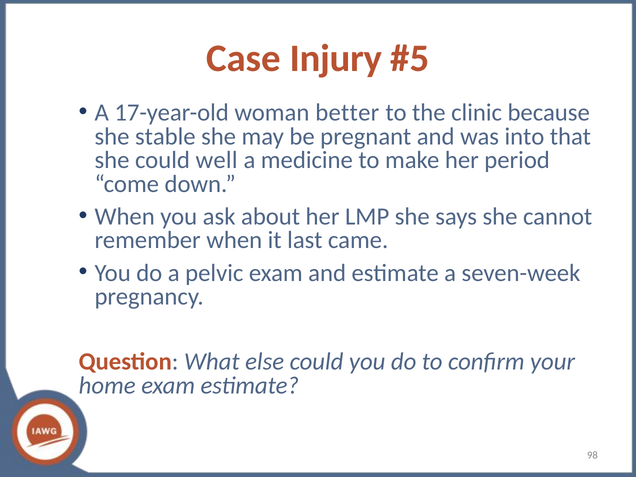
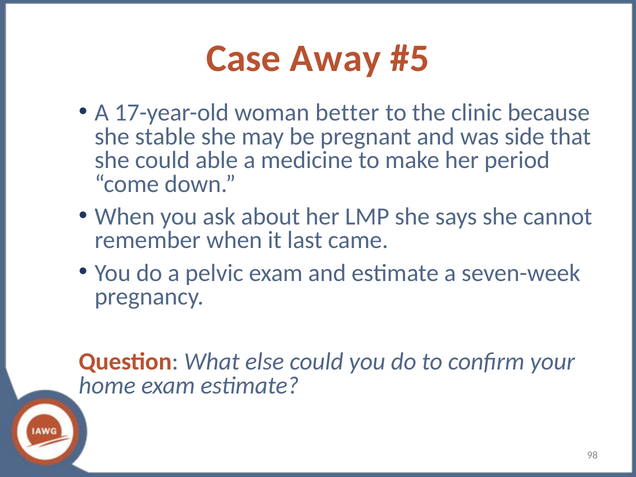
Injury: Injury -> Away
into: into -> side
well: well -> able
